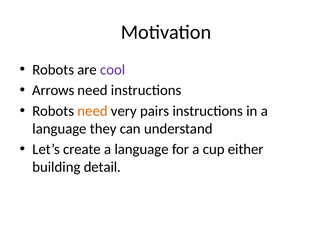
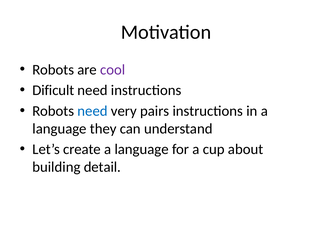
Arrows: Arrows -> Dificult
need at (93, 111) colour: orange -> blue
either: either -> about
